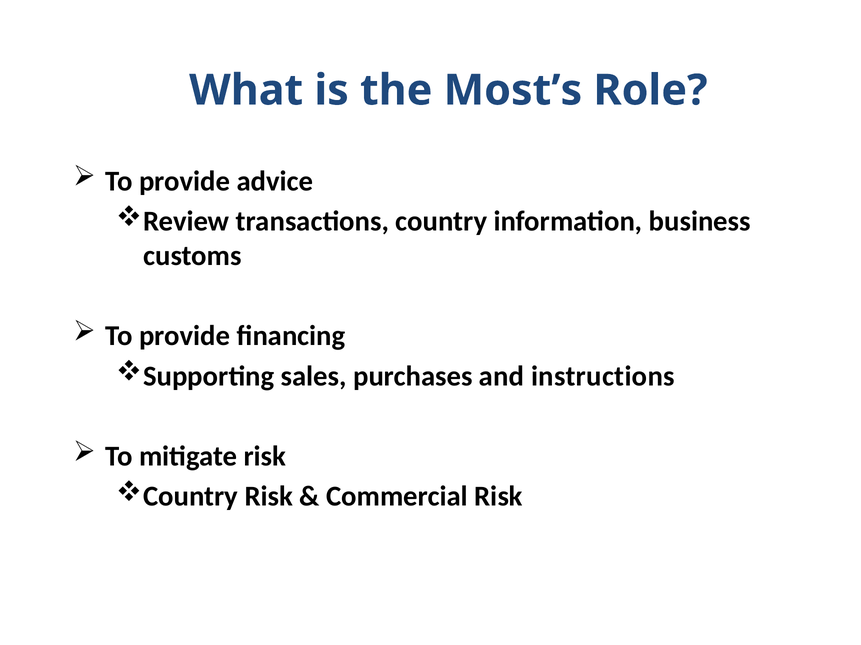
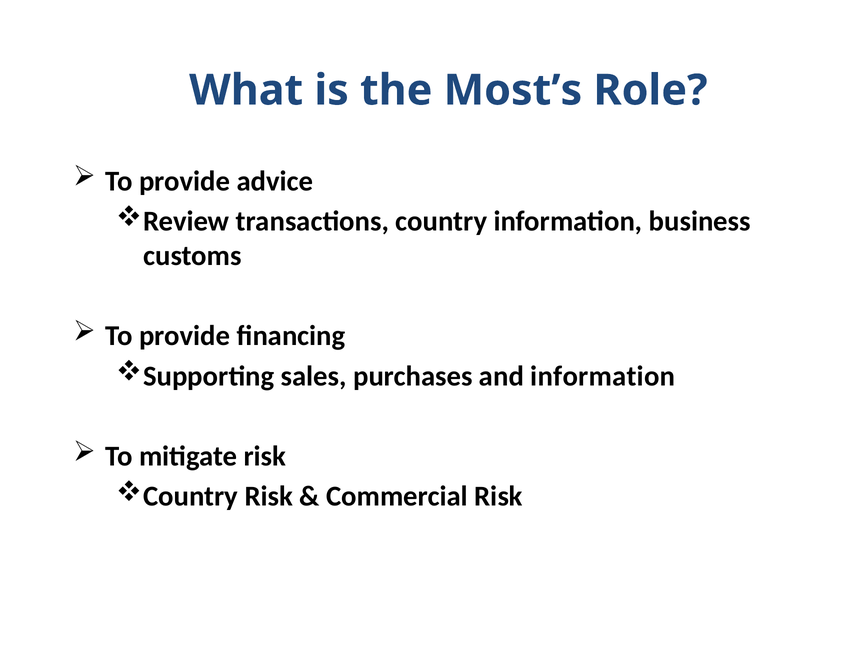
and instructions: instructions -> information
